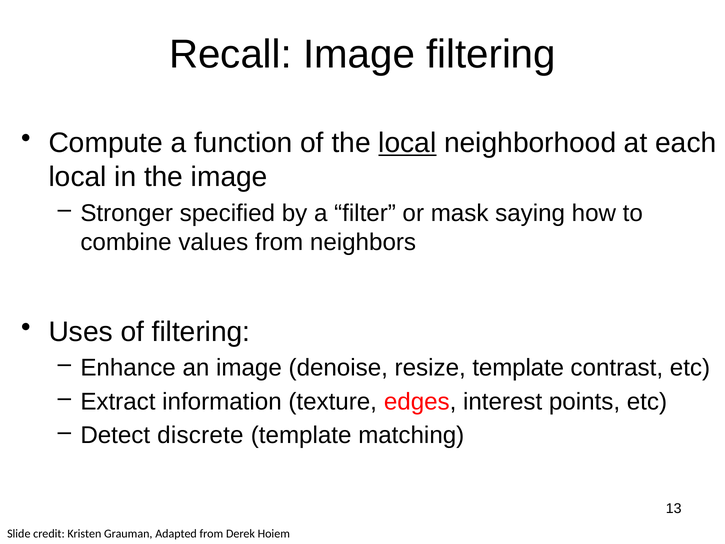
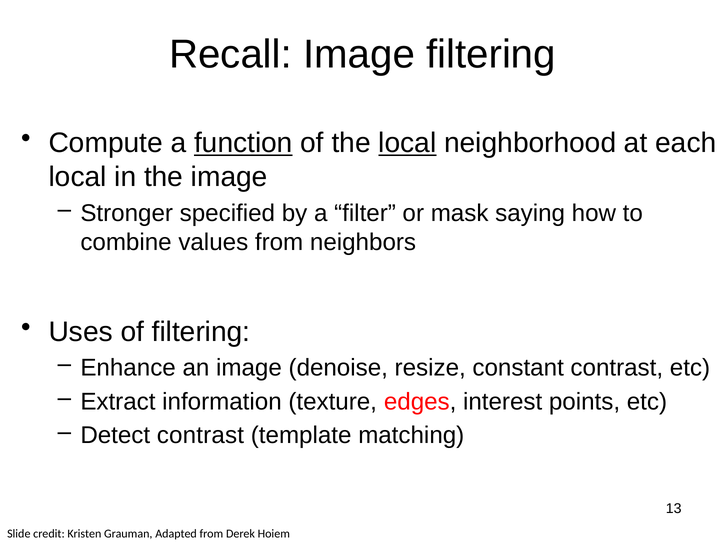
function underline: none -> present
resize template: template -> constant
Detect discrete: discrete -> contrast
